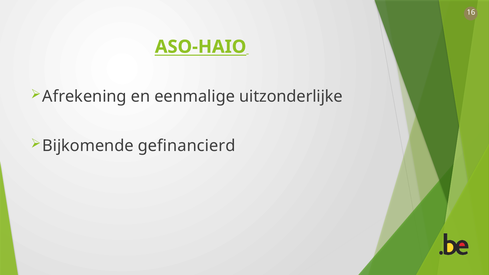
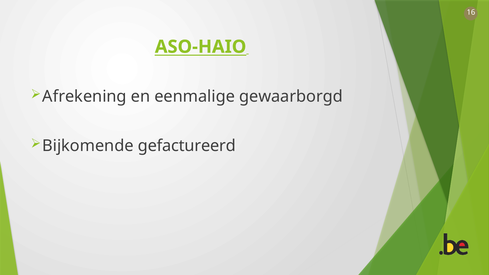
uitzonderlijke: uitzonderlijke -> gewaarborgd
gefinancierd: gefinancierd -> gefactureerd
